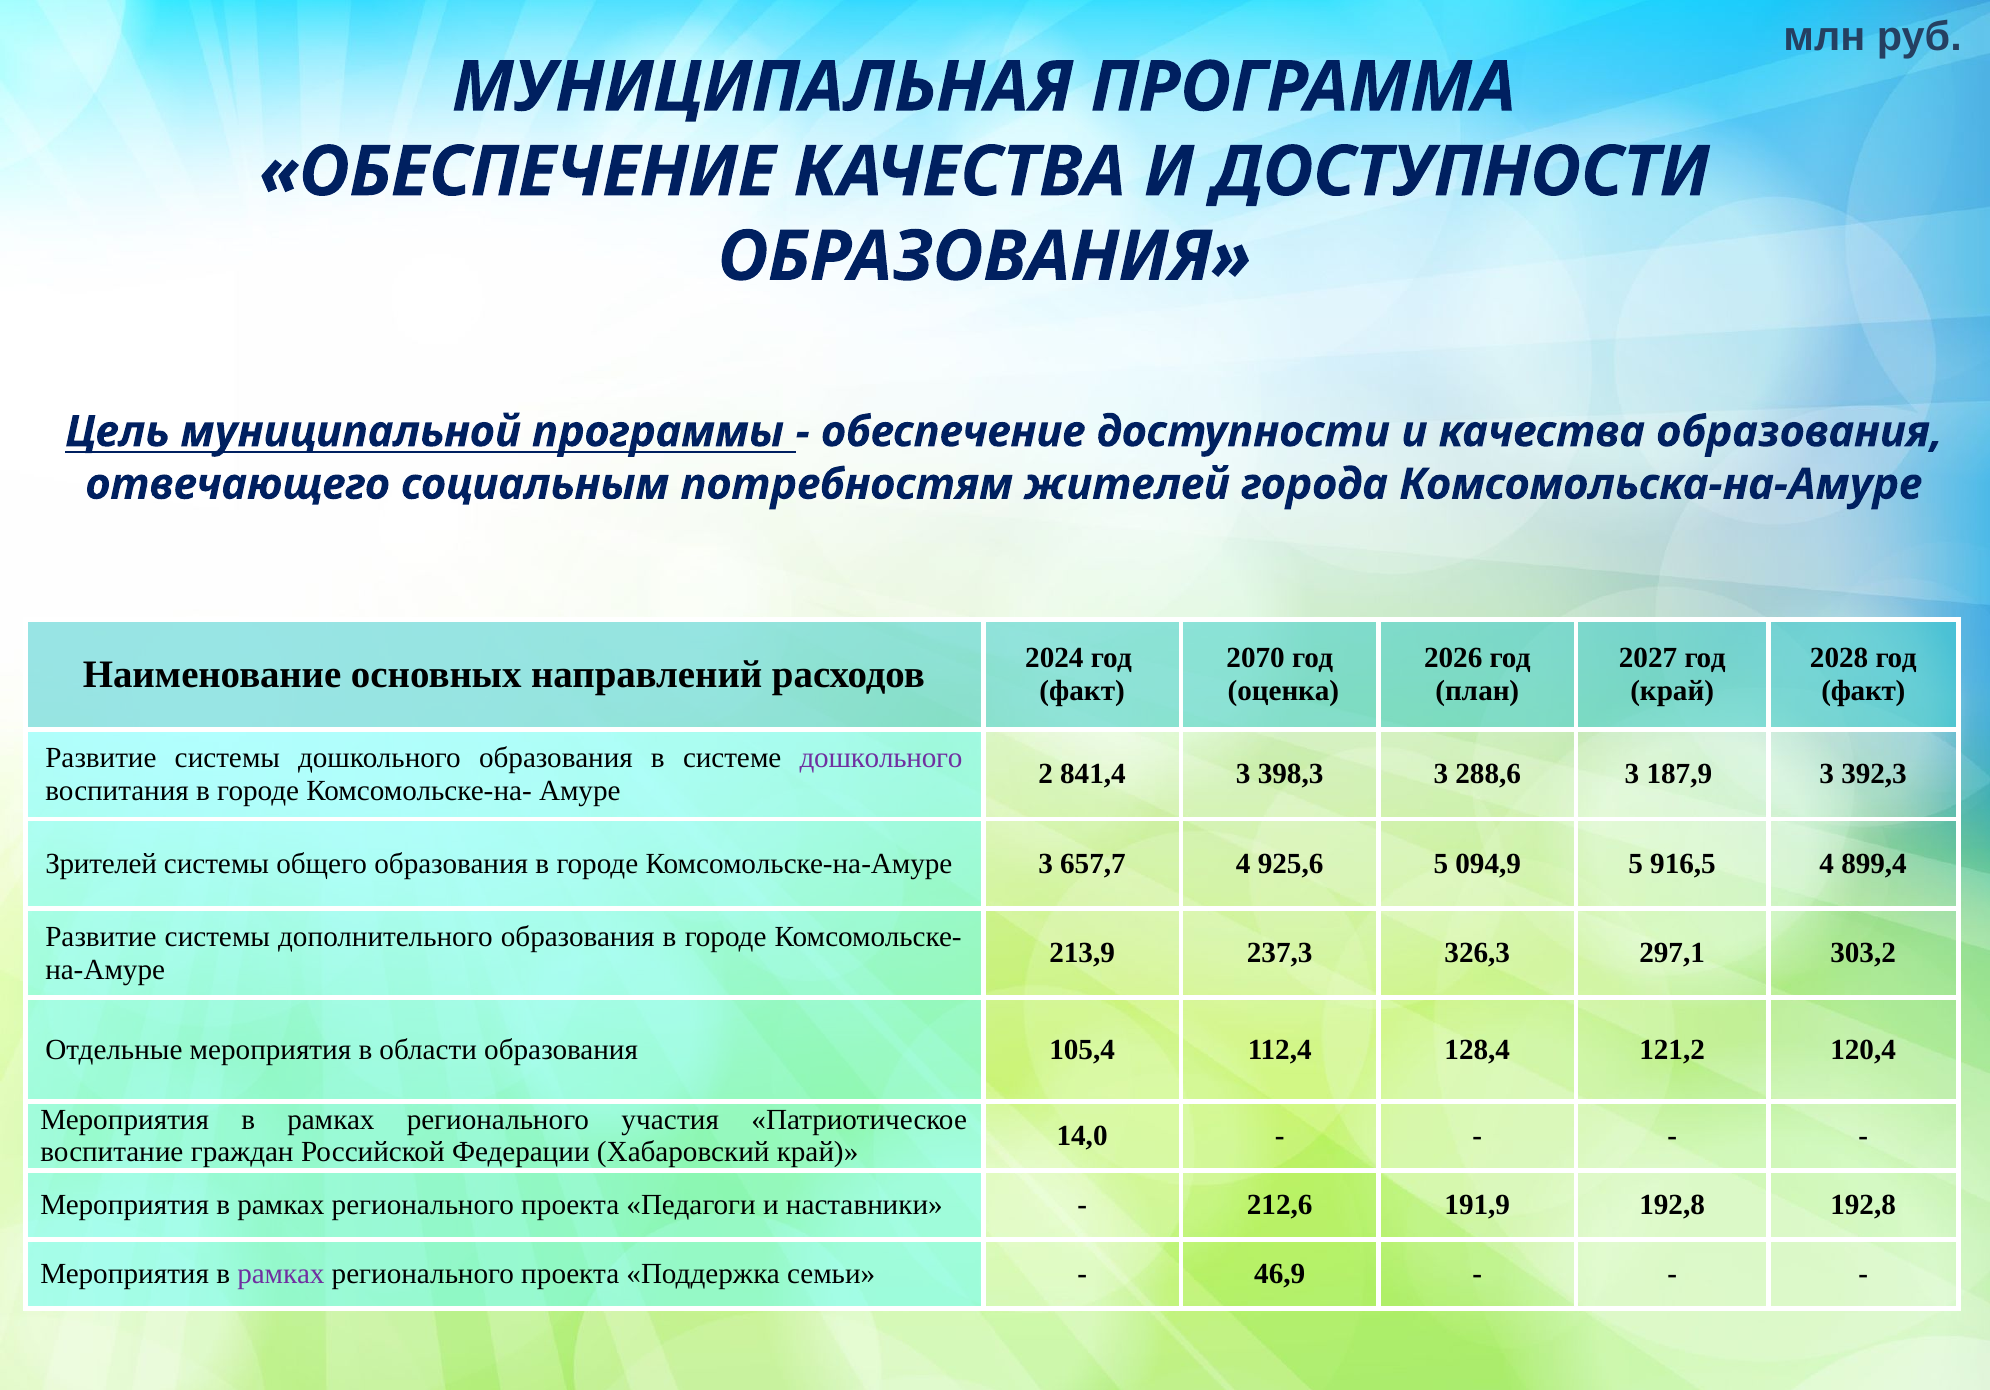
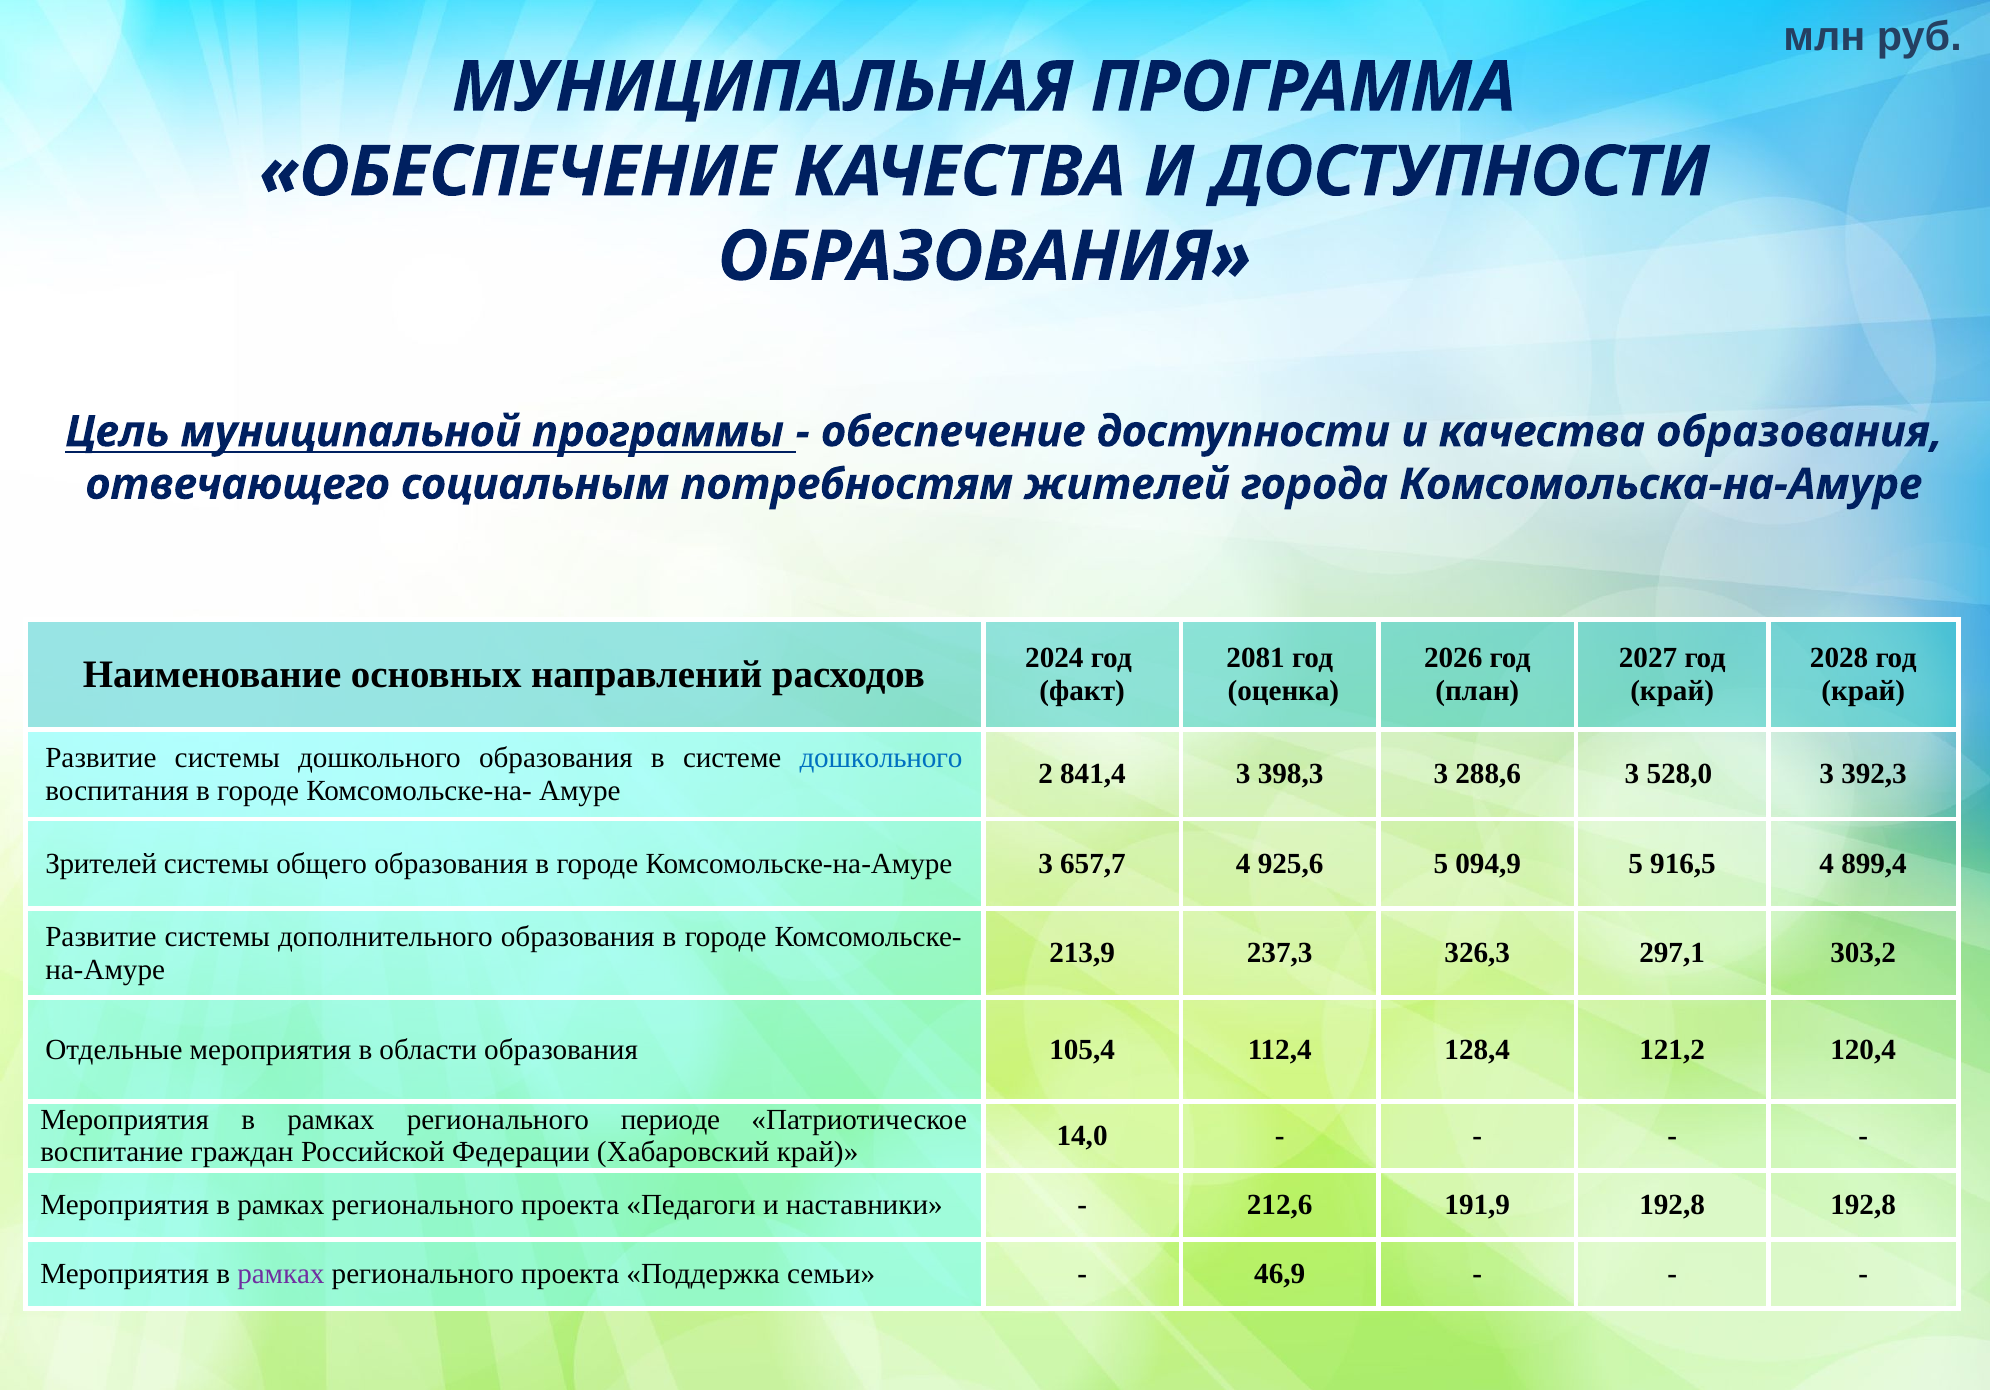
2070: 2070 -> 2081
факт at (1863, 691): факт -> край
дошкольного at (881, 758) colour: purple -> blue
187,9: 187,9 -> 528,0
участия: участия -> периоде
